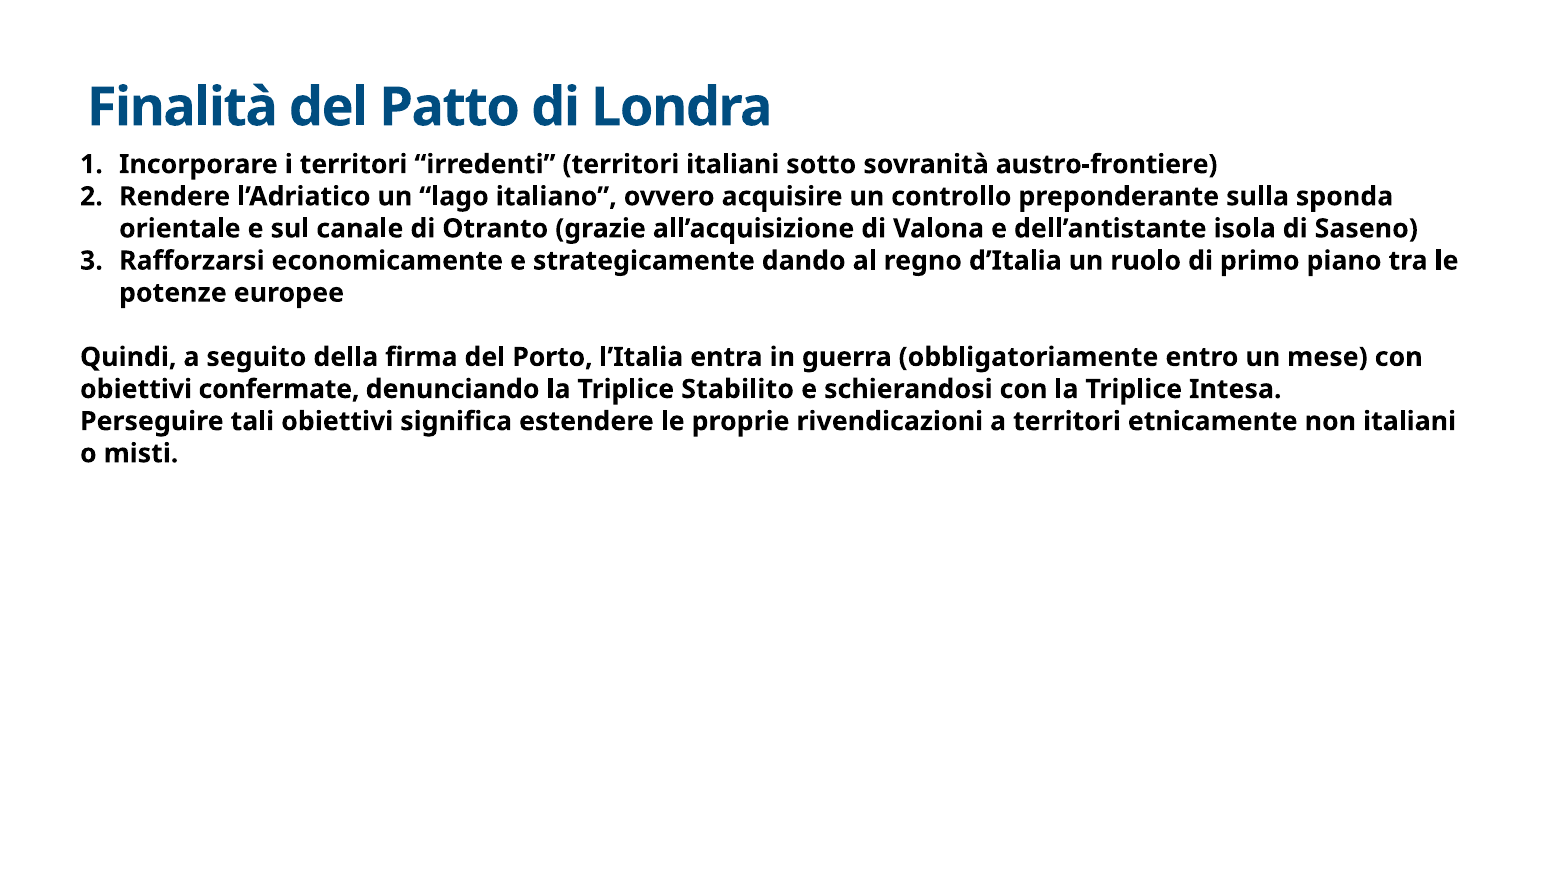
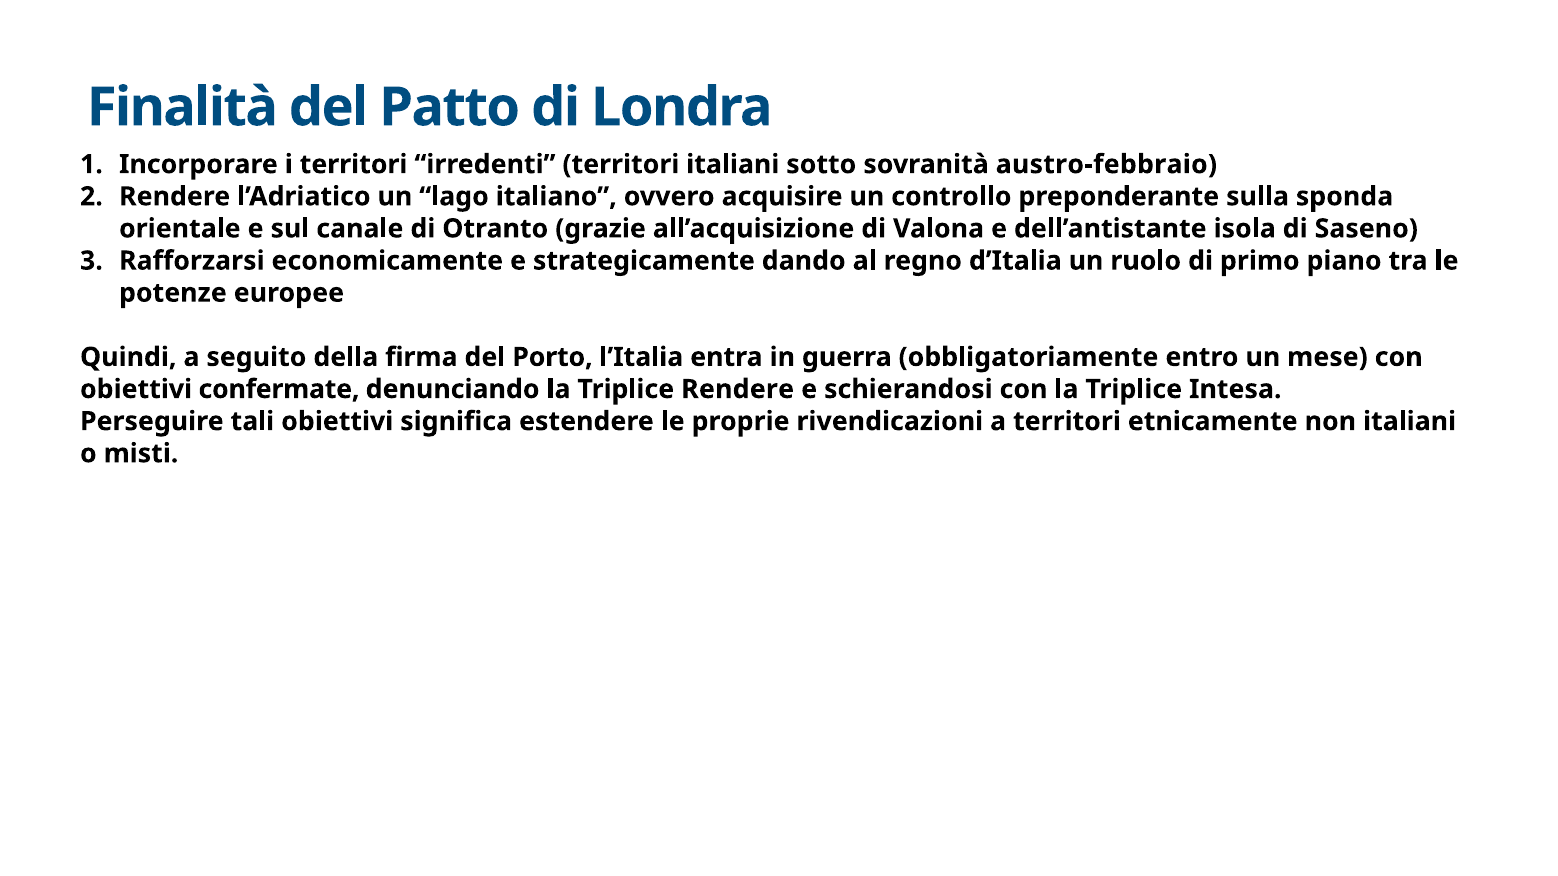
austro-frontiere: austro-frontiere -> austro-febbraio
Triplice Stabilito: Stabilito -> Rendere
